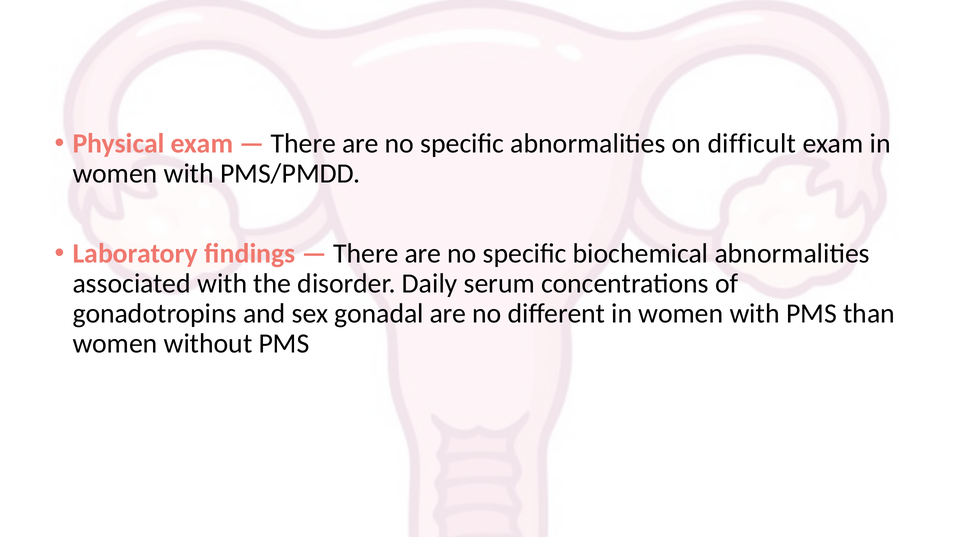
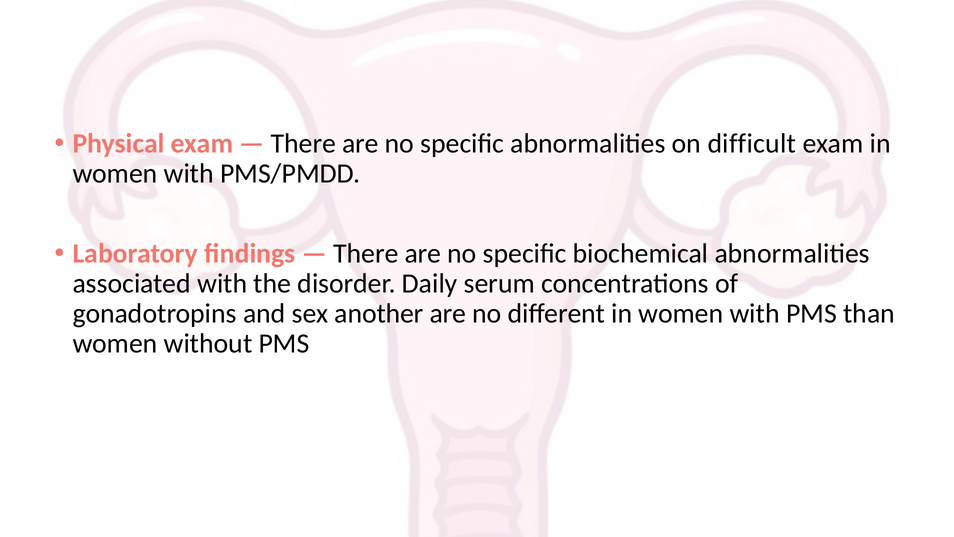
gonadal: gonadal -> another
